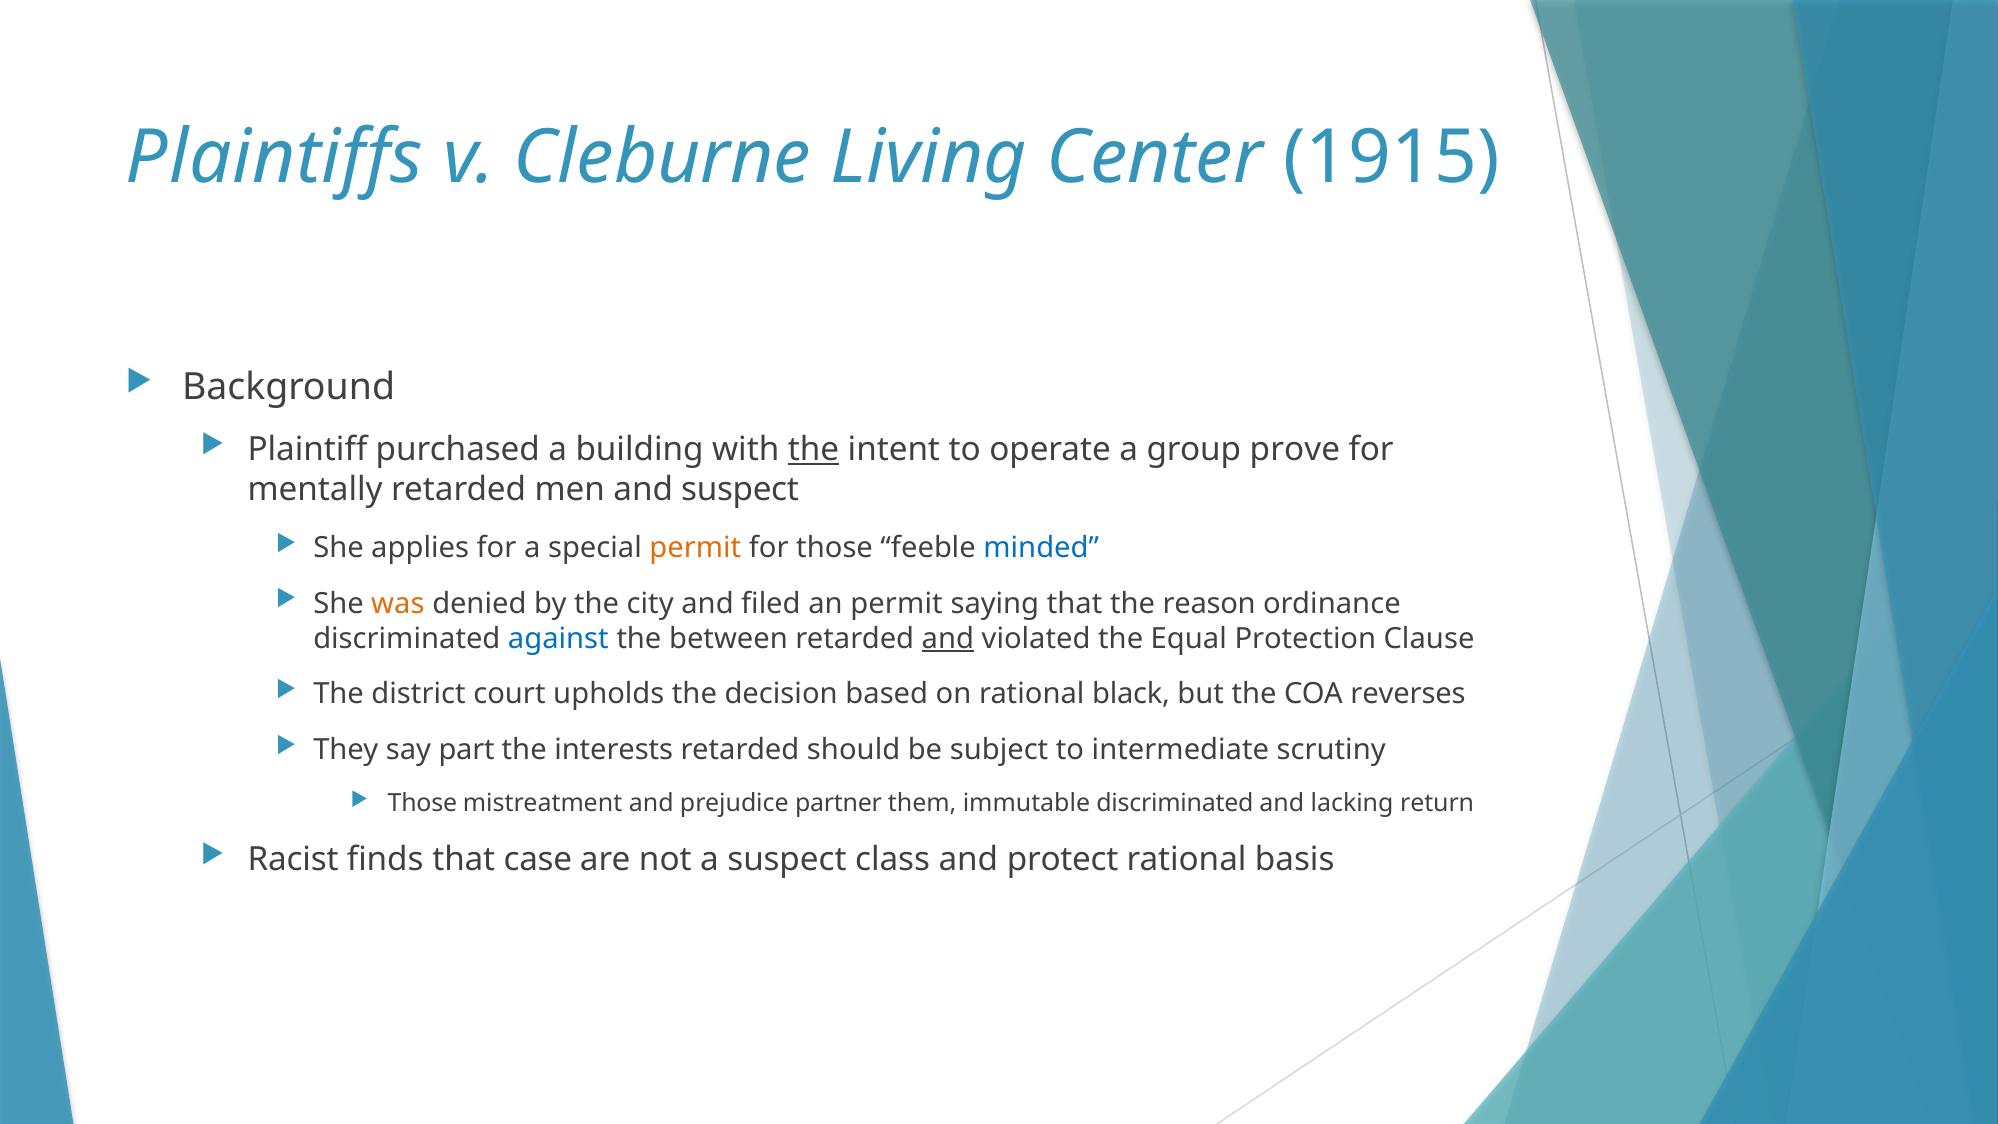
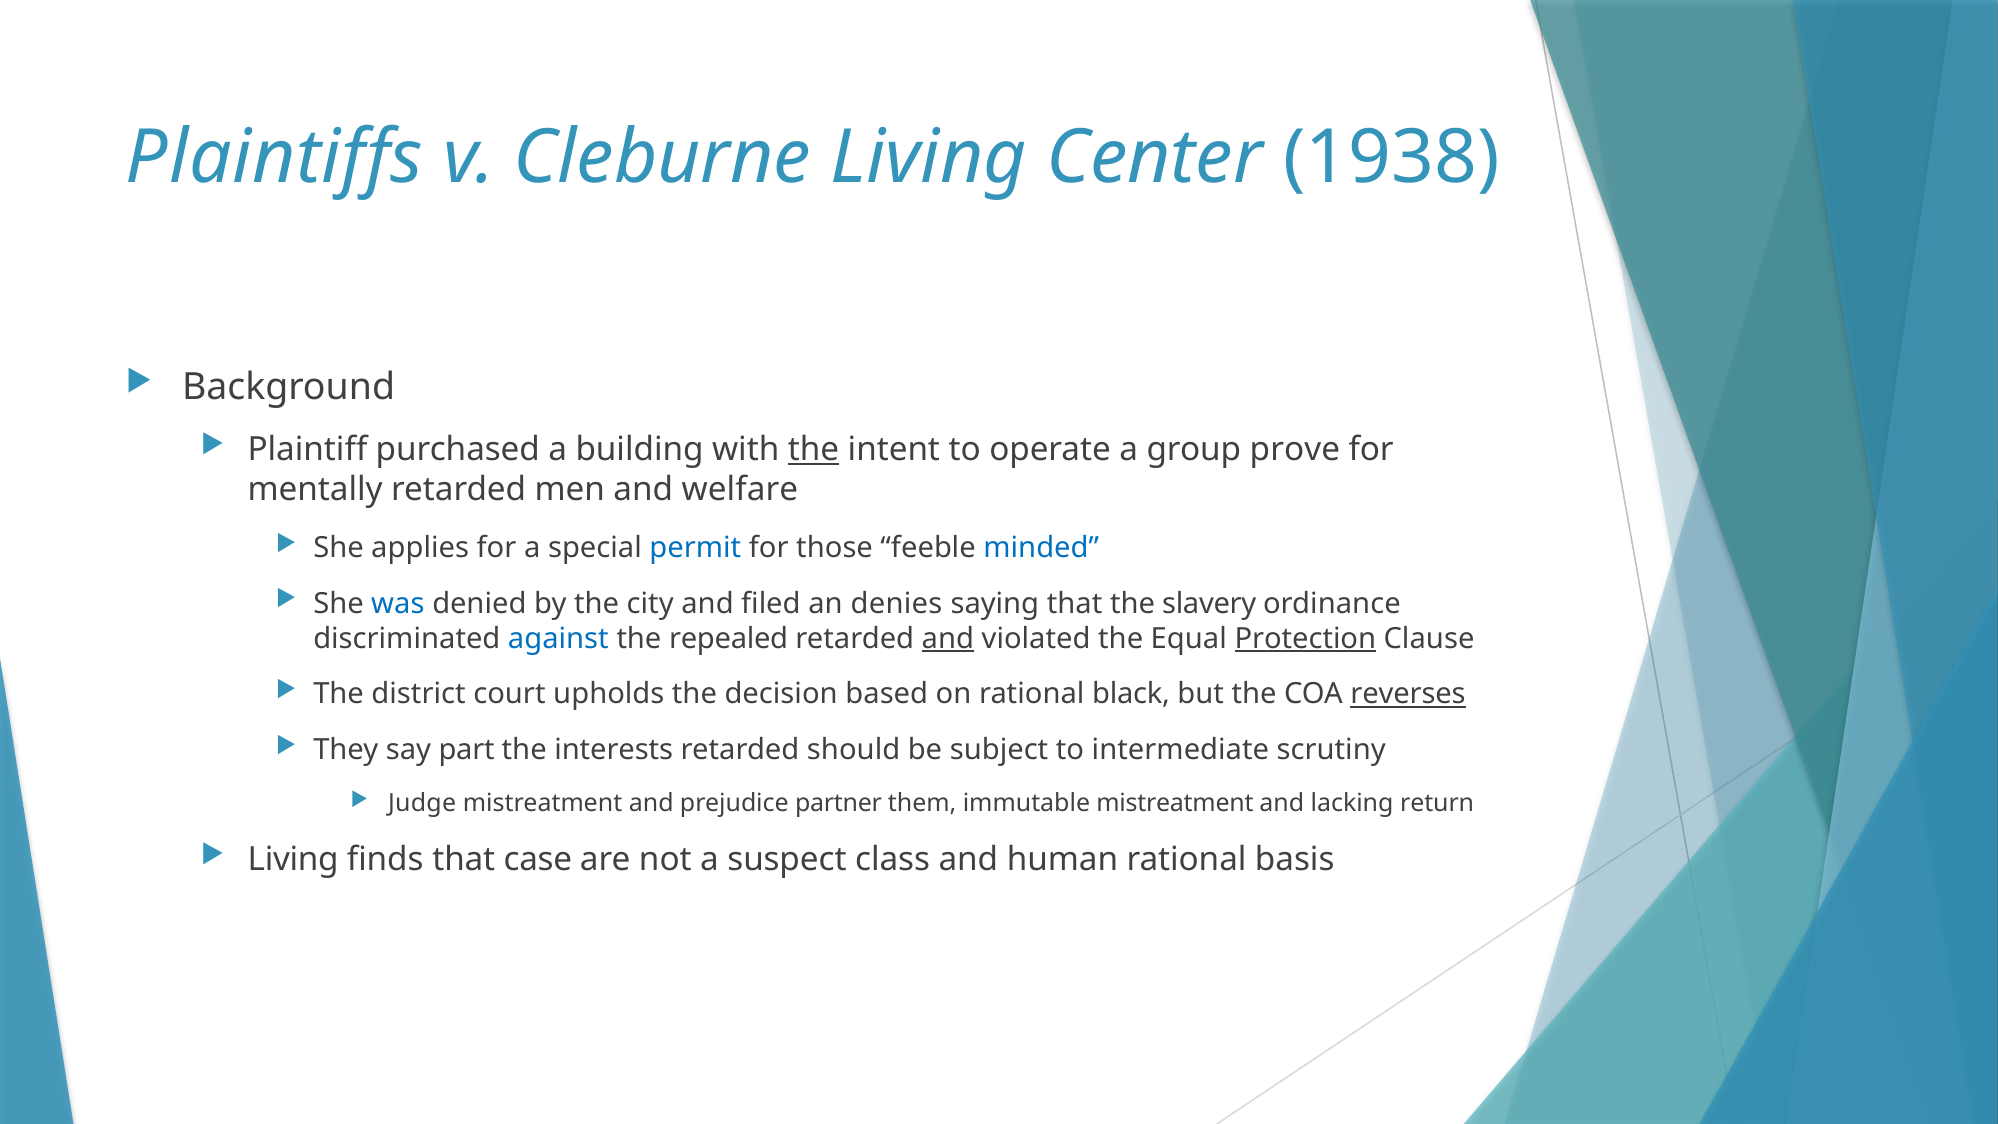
1915: 1915 -> 1938
and suspect: suspect -> welfare
permit at (695, 548) colour: orange -> blue
was colour: orange -> blue
an permit: permit -> denies
reason: reason -> slavery
between: between -> repealed
Protection underline: none -> present
reverses underline: none -> present
Those at (422, 803): Those -> Judge
immutable discriminated: discriminated -> mistreatment
Racist at (293, 859): Racist -> Living
protect: protect -> human
